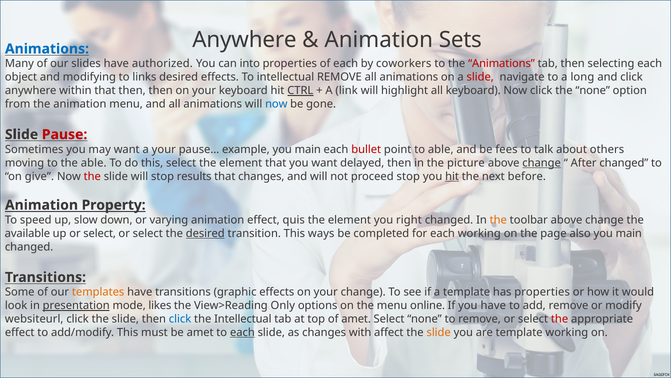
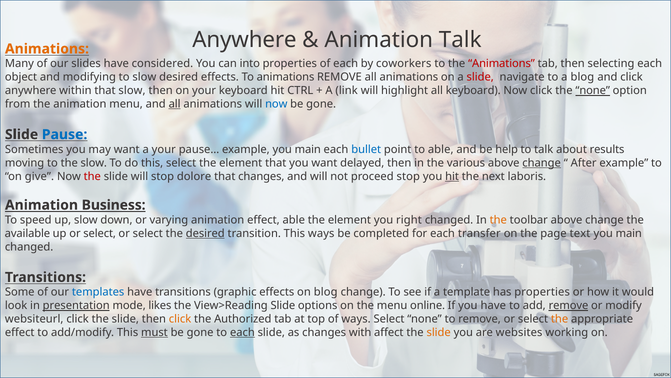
Animation Sets: Sets -> Talk
Animations at (47, 49) colour: blue -> orange
authorized: authorized -> considered
to links: links -> slow
To intellectual: intellectual -> animations
a long: long -> blog
that then: then -> slow
CTRL underline: present -> none
none at (593, 91) underline: none -> present
all at (175, 104) underline: none -> present
Pause colour: red -> blue
bullet colour: red -> blue
fees: fees -> help
others: others -> results
the able: able -> slow
picture: picture -> various
After changed: changed -> example
results: results -> dolore
before: before -> laboris
Property: Property -> Business
effect quis: quis -> able
each working: working -> transfer
also: also -> text
templates colour: orange -> blue
effects on your: your -> blog
View>Reading Only: Only -> Slide
remove at (568, 305) underline: none -> present
click at (180, 319) colour: blue -> orange
the Intellectual: Intellectual -> Authorized
of amet: amet -> ways
the at (560, 319) colour: red -> orange
must underline: none -> present
amet at (200, 332): amet -> gone
are template: template -> websites
